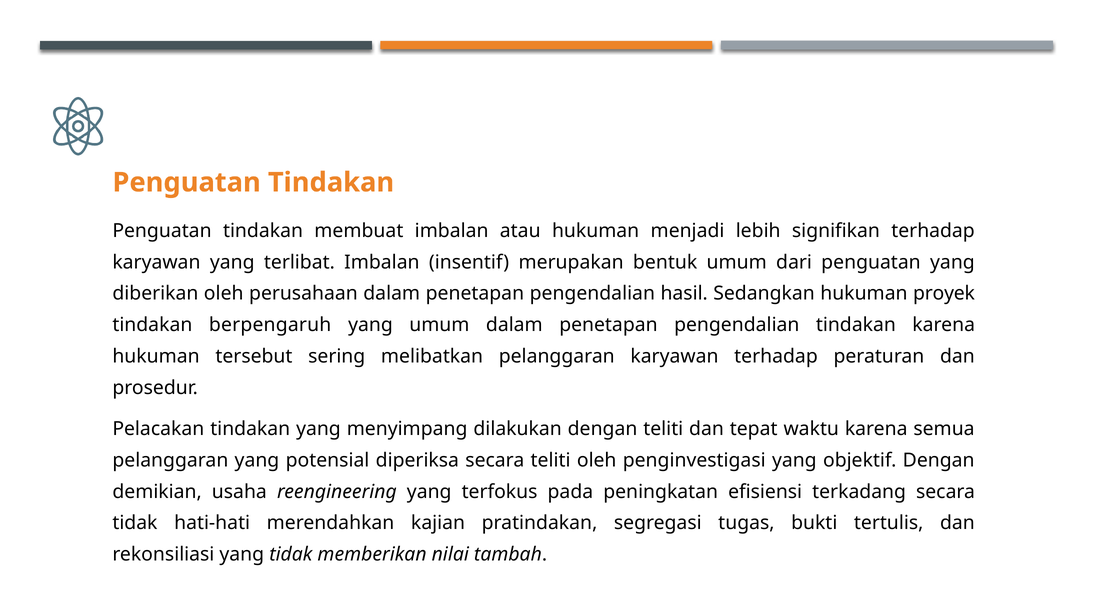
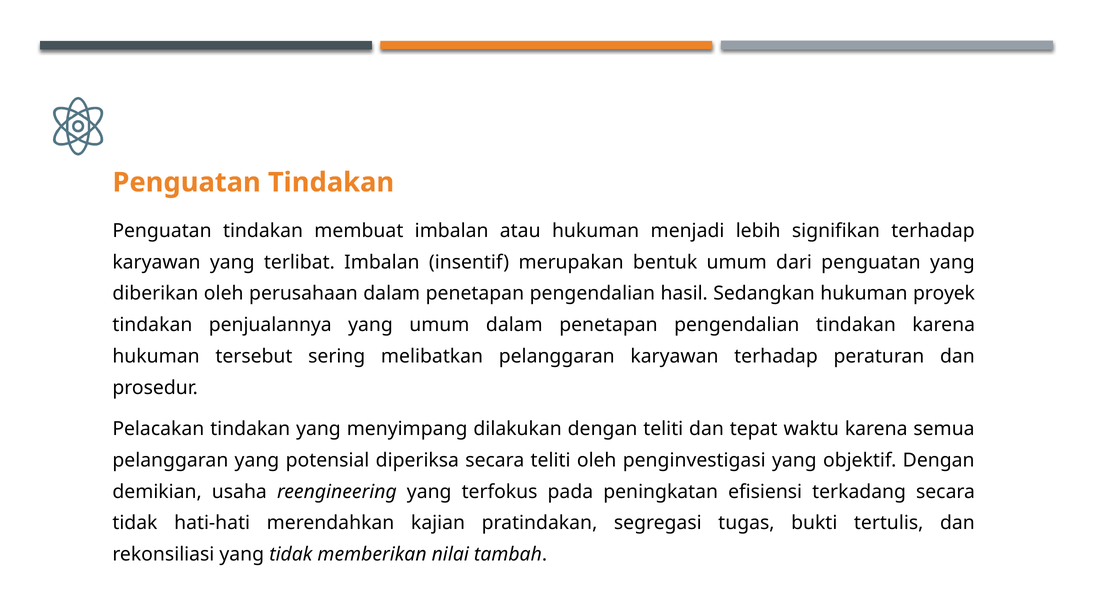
berpengaruh: berpengaruh -> penjualannya
